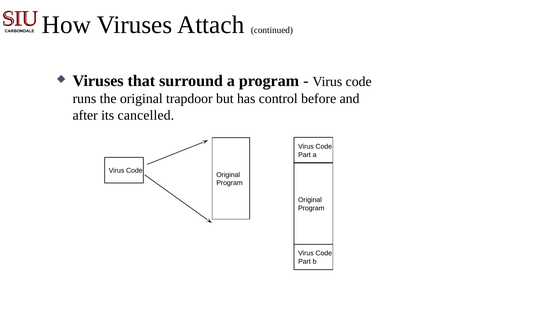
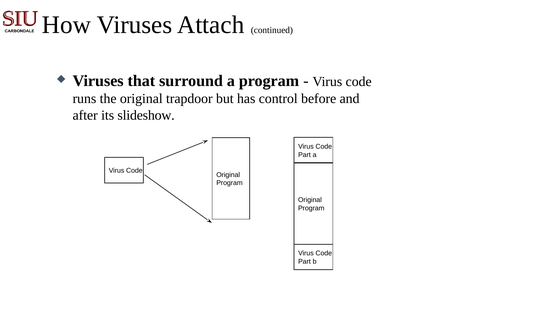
cancelled: cancelled -> slideshow
